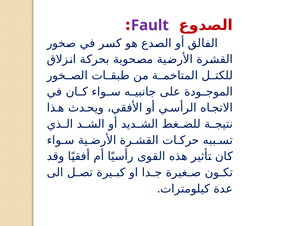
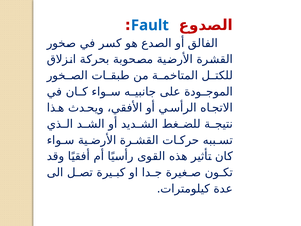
Fault colour: purple -> blue
